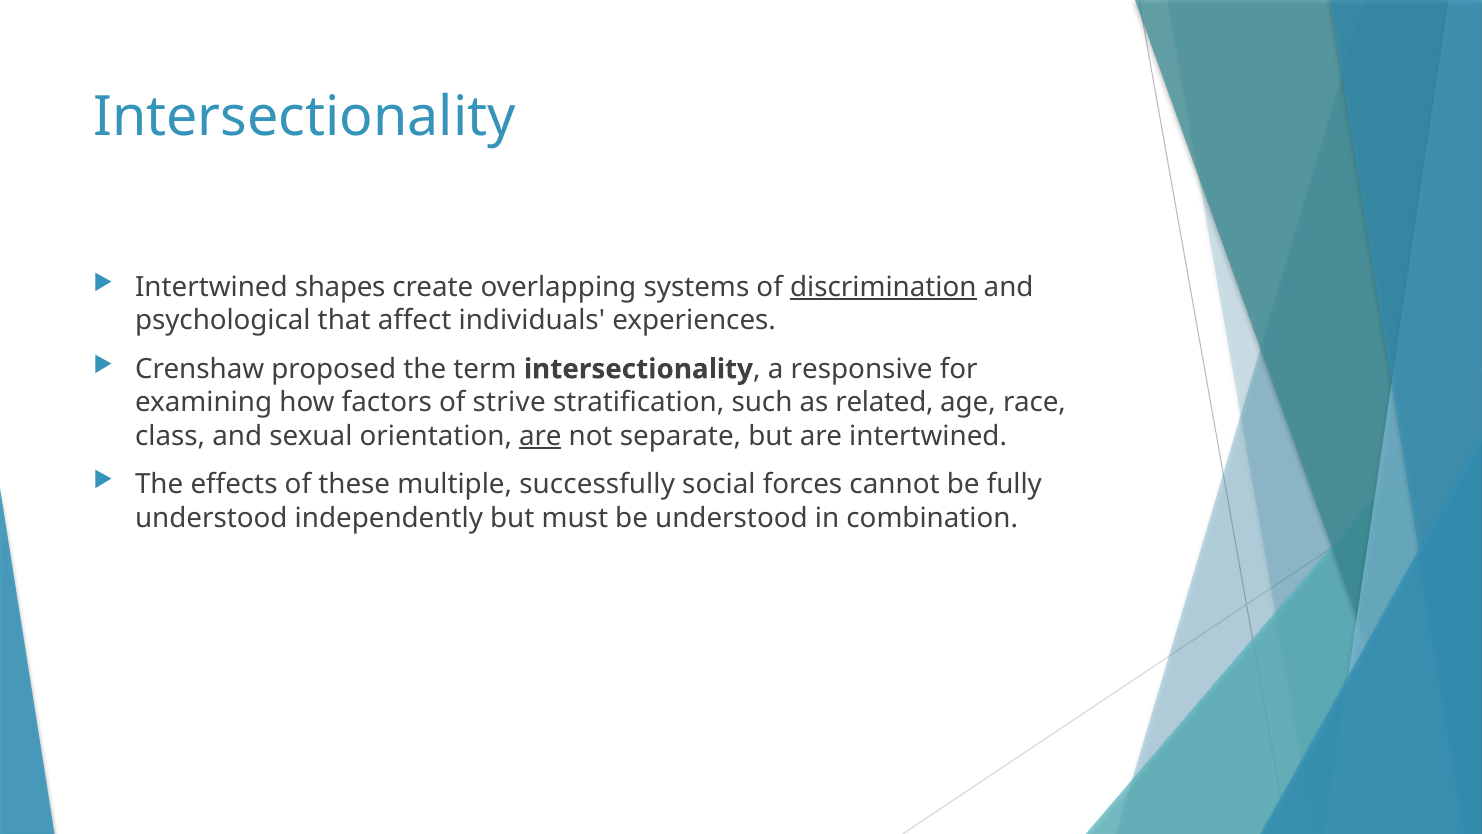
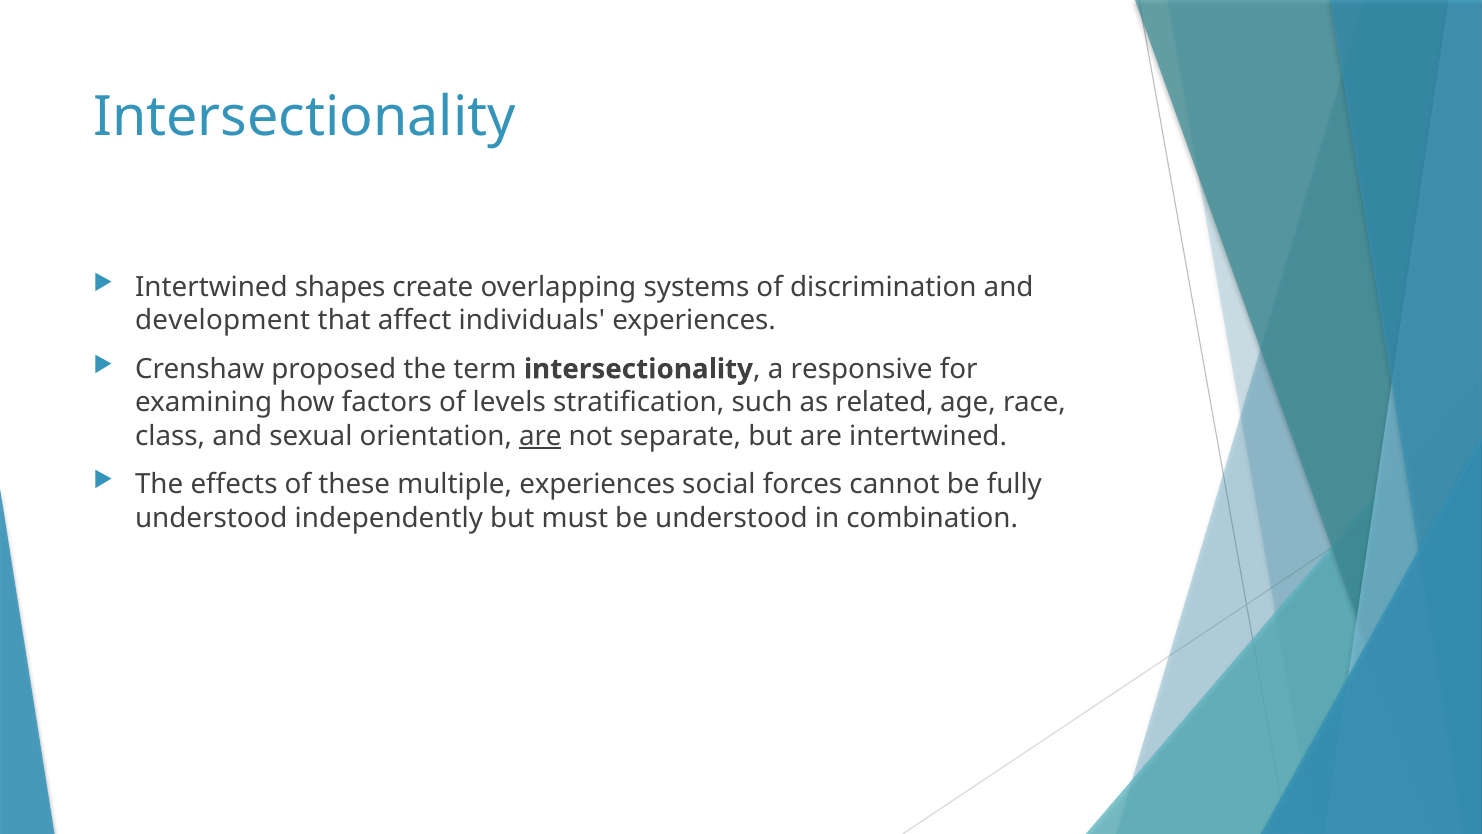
discrimination underline: present -> none
psychological: psychological -> development
strive: strive -> levels
multiple successfully: successfully -> experiences
